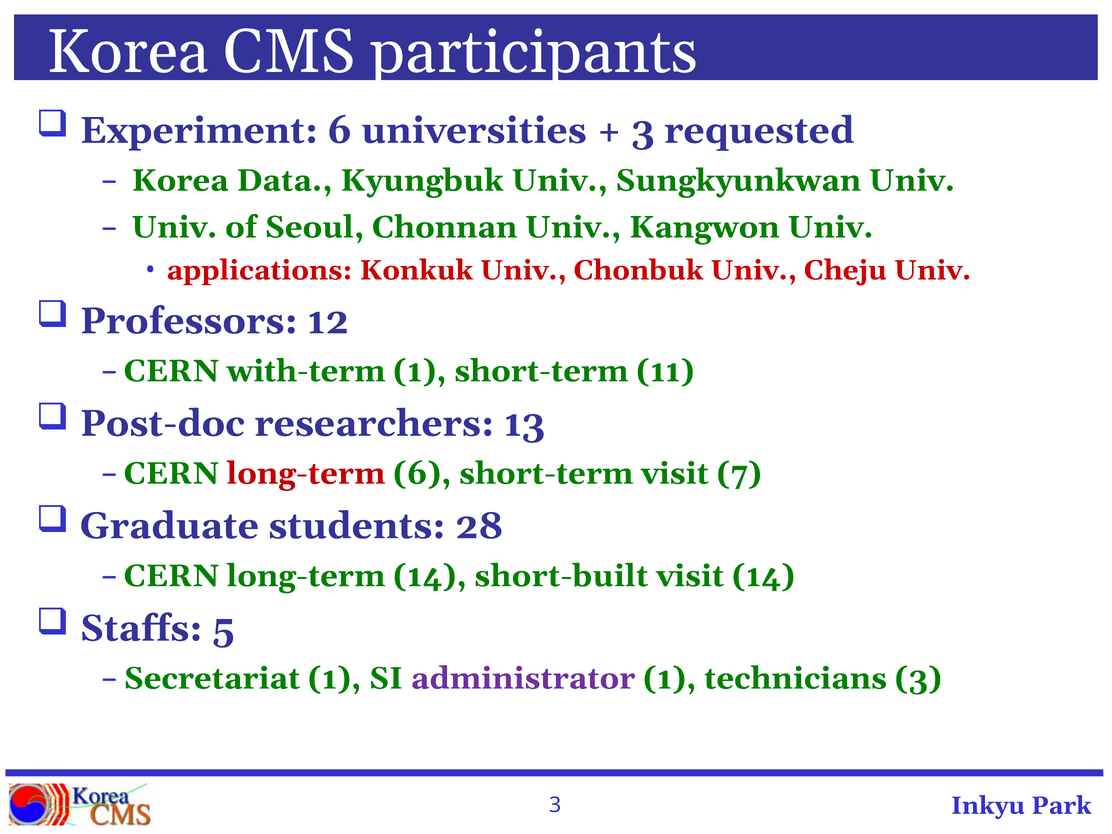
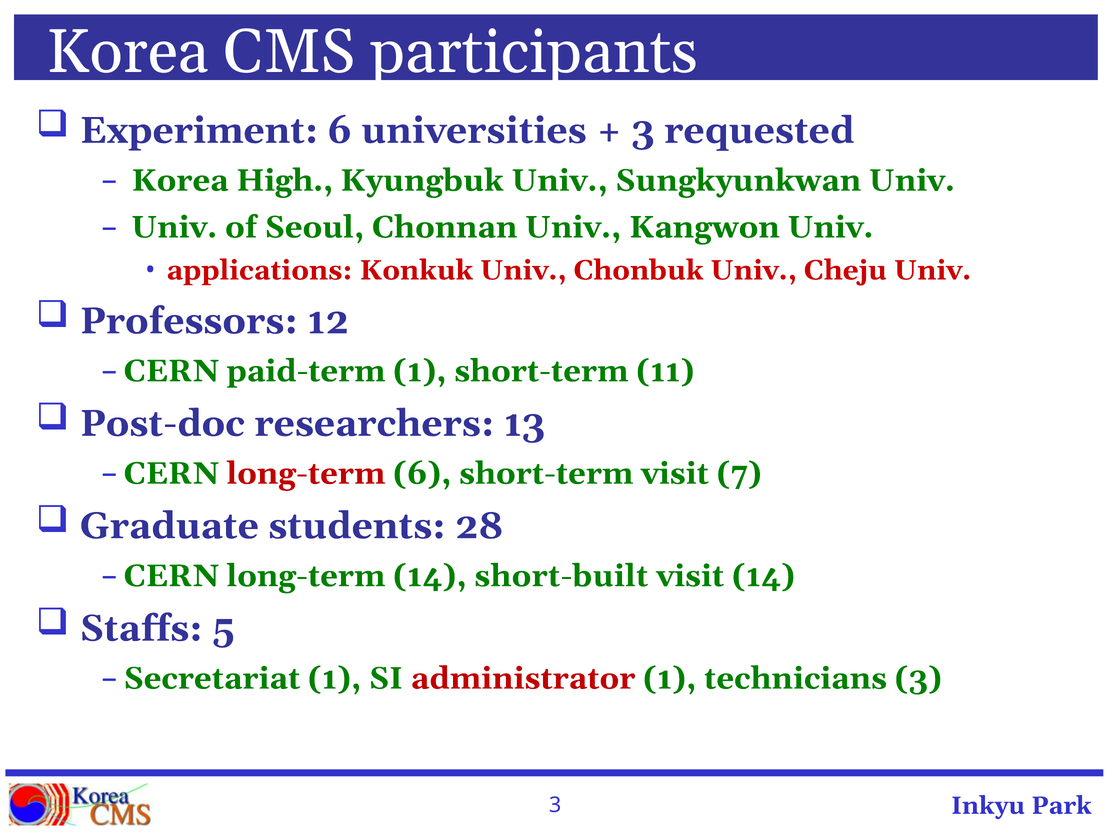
Data: Data -> High
with-term: with-term -> paid-term
administrator colour: purple -> red
